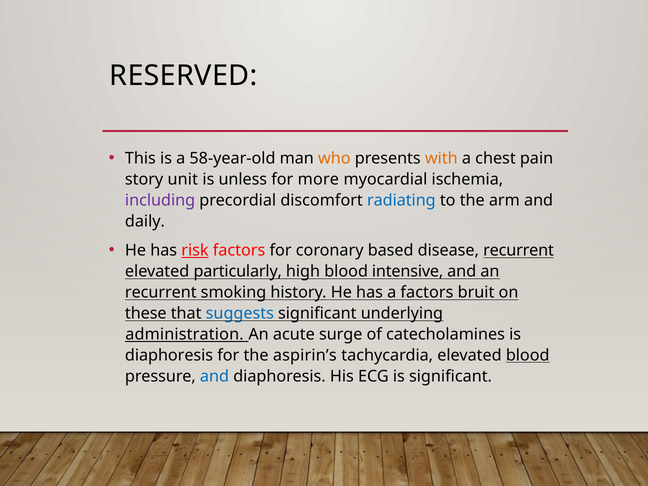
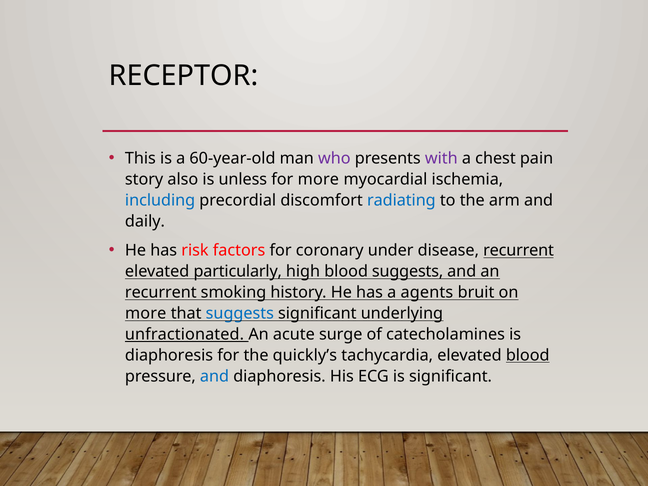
RESERVED: RESERVED -> RECEPTOR
58-year-old: 58-year-old -> 60-year-old
who colour: orange -> purple
with colour: orange -> purple
unit: unit -> also
including colour: purple -> blue
risk underline: present -> none
based: based -> under
blood intensive: intensive -> suggests
a factors: factors -> agents
these at (146, 313): these -> more
administration: administration -> unfractionated
aspirin’s: aspirin’s -> quickly’s
